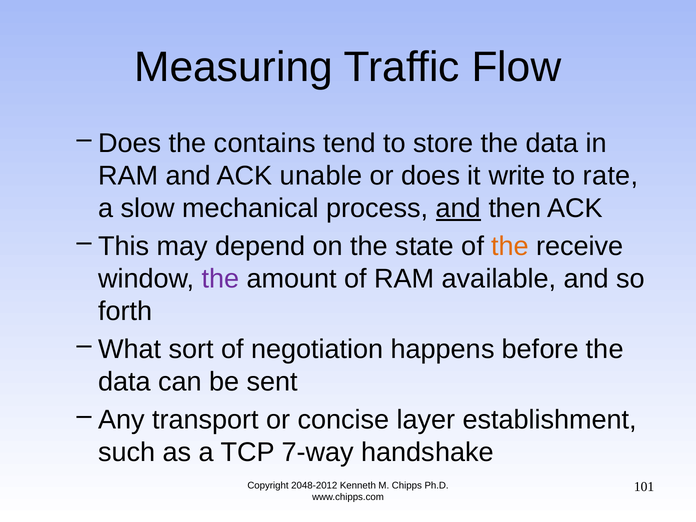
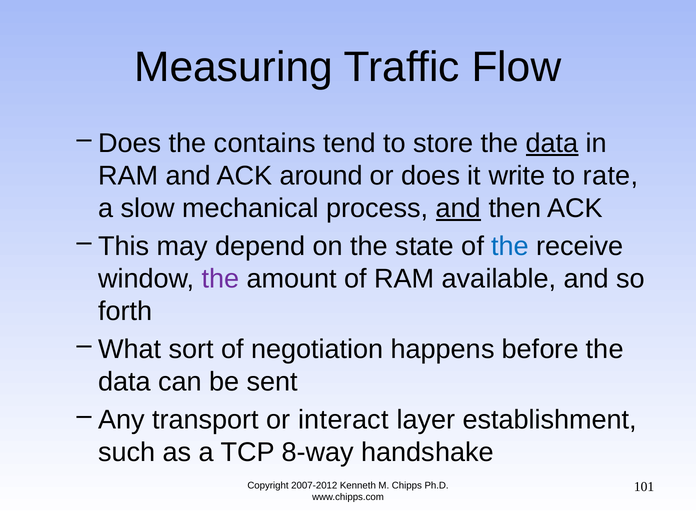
data at (552, 143) underline: none -> present
unable: unable -> around
the at (510, 246) colour: orange -> blue
concise: concise -> interact
7-way: 7-way -> 8-way
2048-2012: 2048-2012 -> 2007-2012
